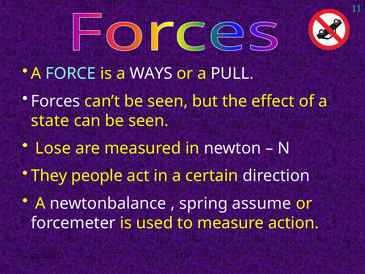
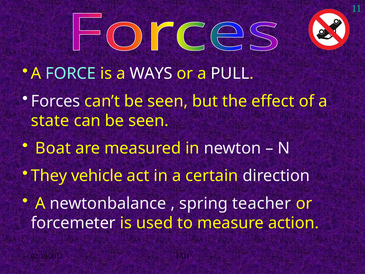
Lose: Lose -> Boat
people: people -> vehicle
assume: assume -> teacher
